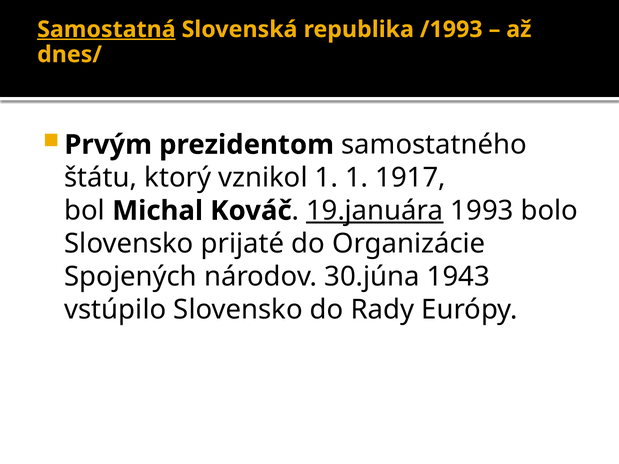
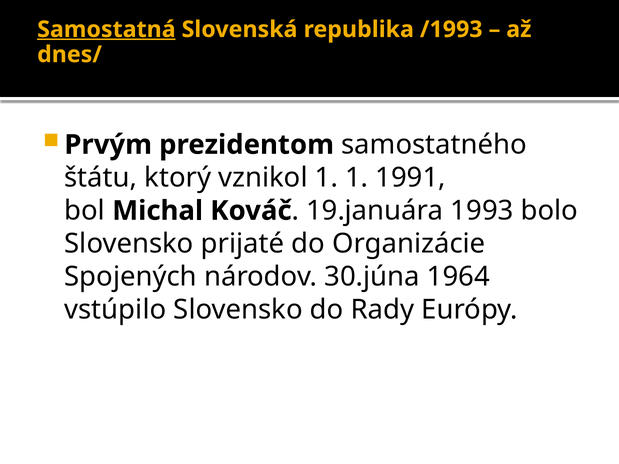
1917: 1917 -> 1991
19.januára underline: present -> none
1943: 1943 -> 1964
